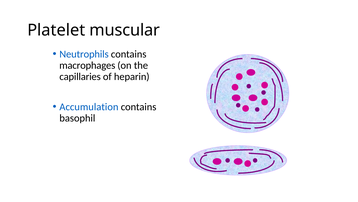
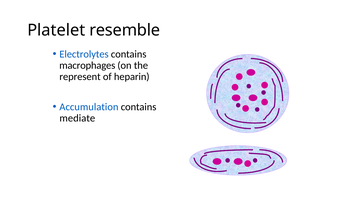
muscular: muscular -> resemble
Neutrophils: Neutrophils -> Electrolytes
capillaries: capillaries -> represent
basophil: basophil -> mediate
